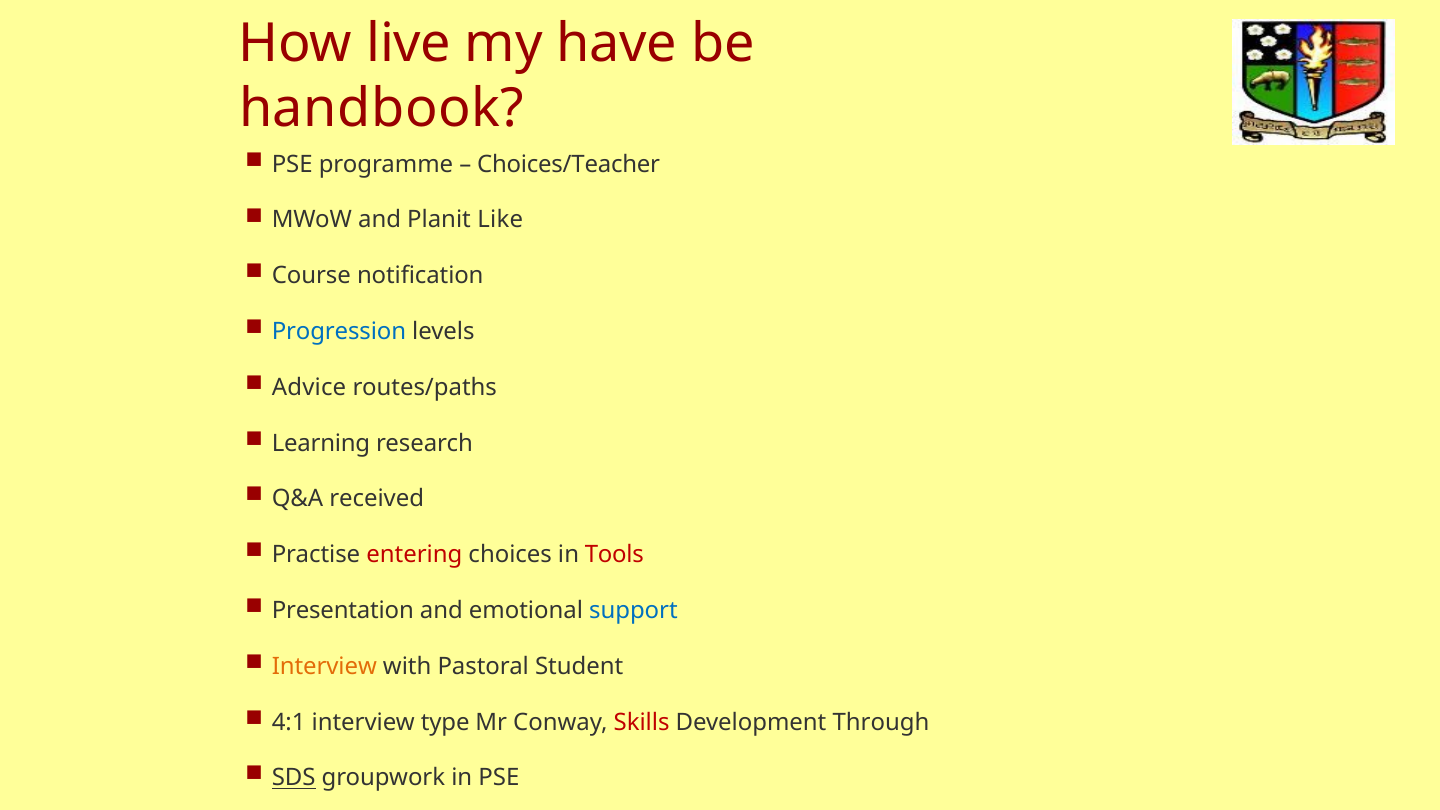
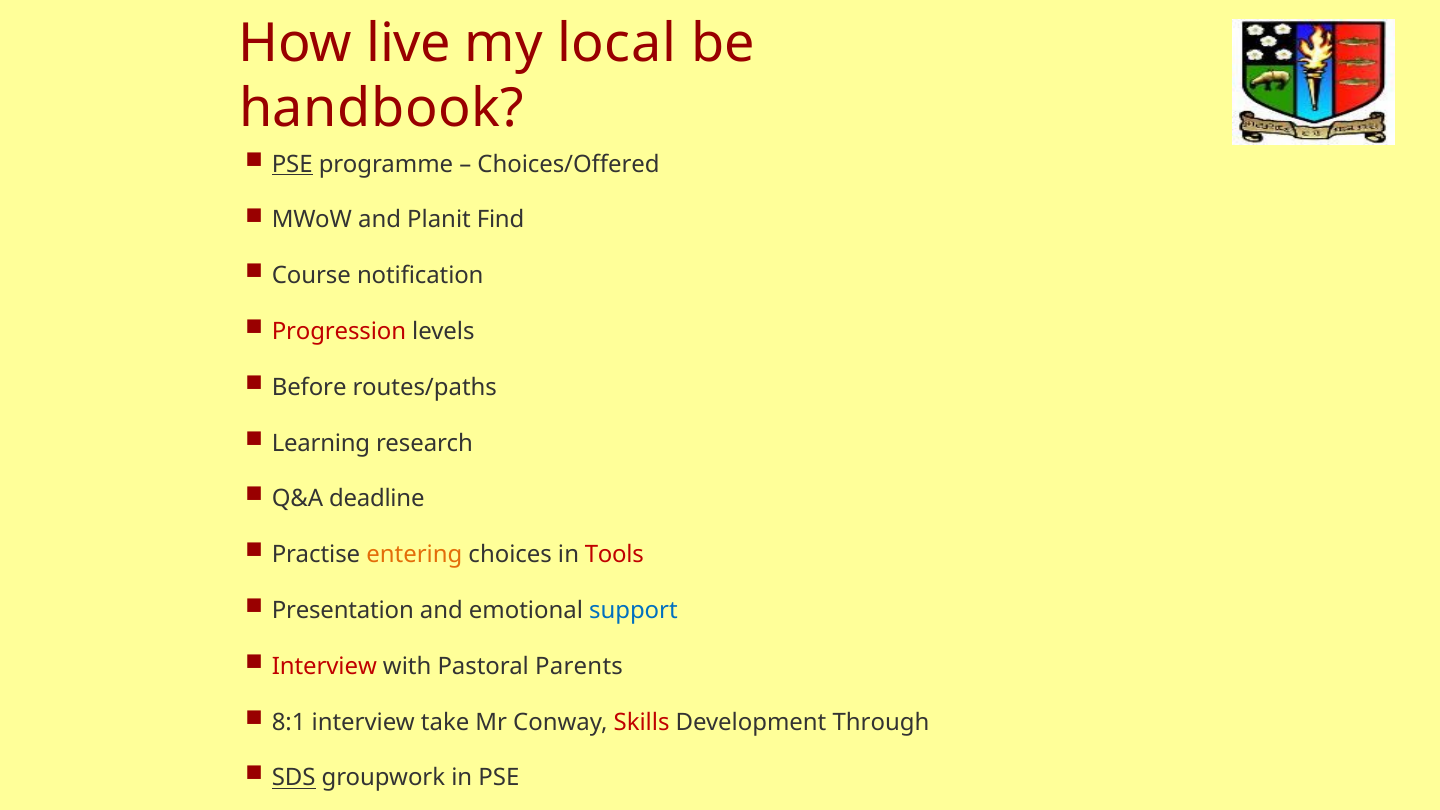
have: have -> local
PSE at (292, 164) underline: none -> present
Choices/Teacher: Choices/Teacher -> Choices/Offered
Like: Like -> Find
Progression colour: blue -> red
Advice: Advice -> Before
received: received -> deadline
entering colour: red -> orange
Interview at (324, 666) colour: orange -> red
Student: Student -> Parents
4:1: 4:1 -> 8:1
type: type -> take
